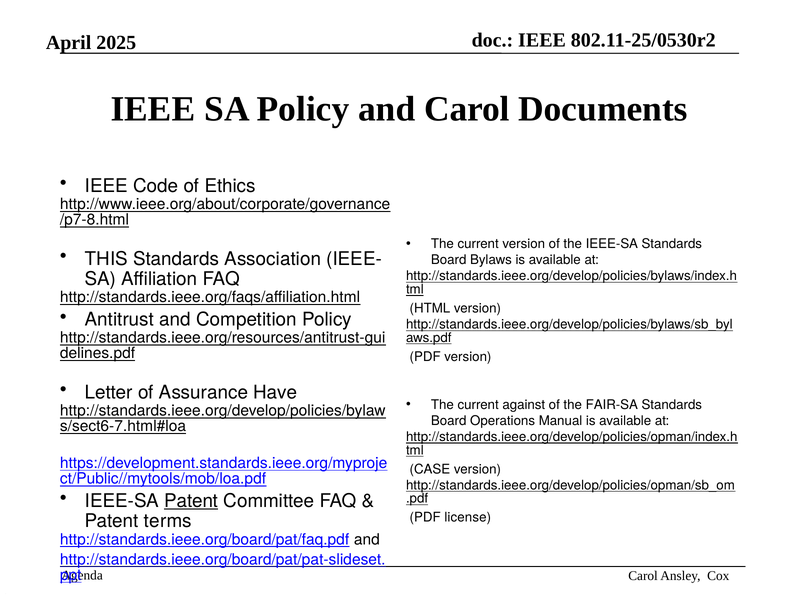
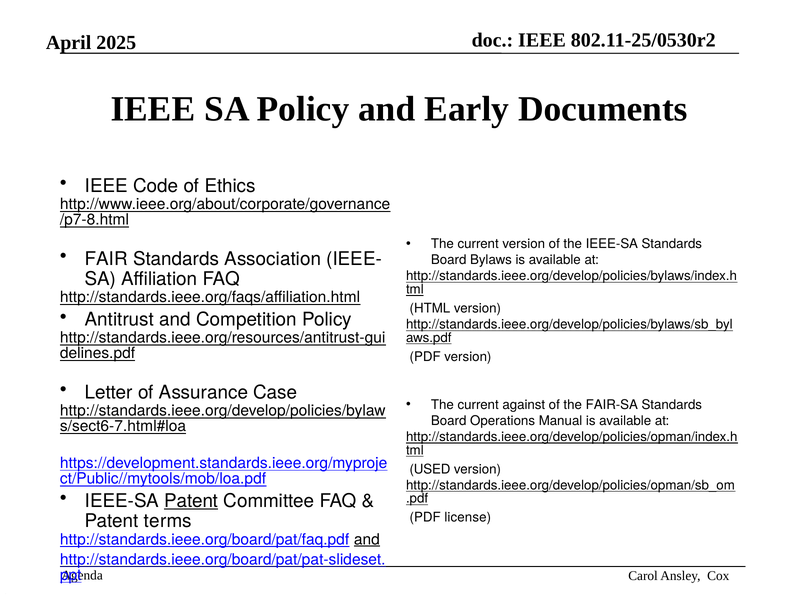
and Carol: Carol -> Early
THIS: THIS -> FAIR
Have: Have -> Case
CASE: CASE -> USED
and at (367, 539) underline: none -> present
